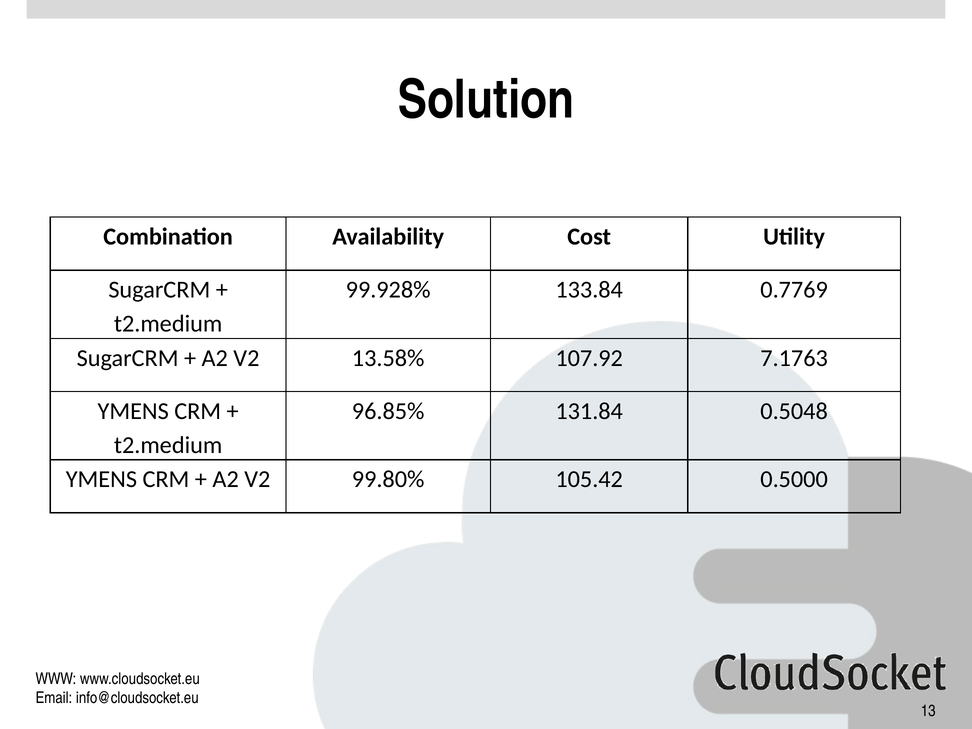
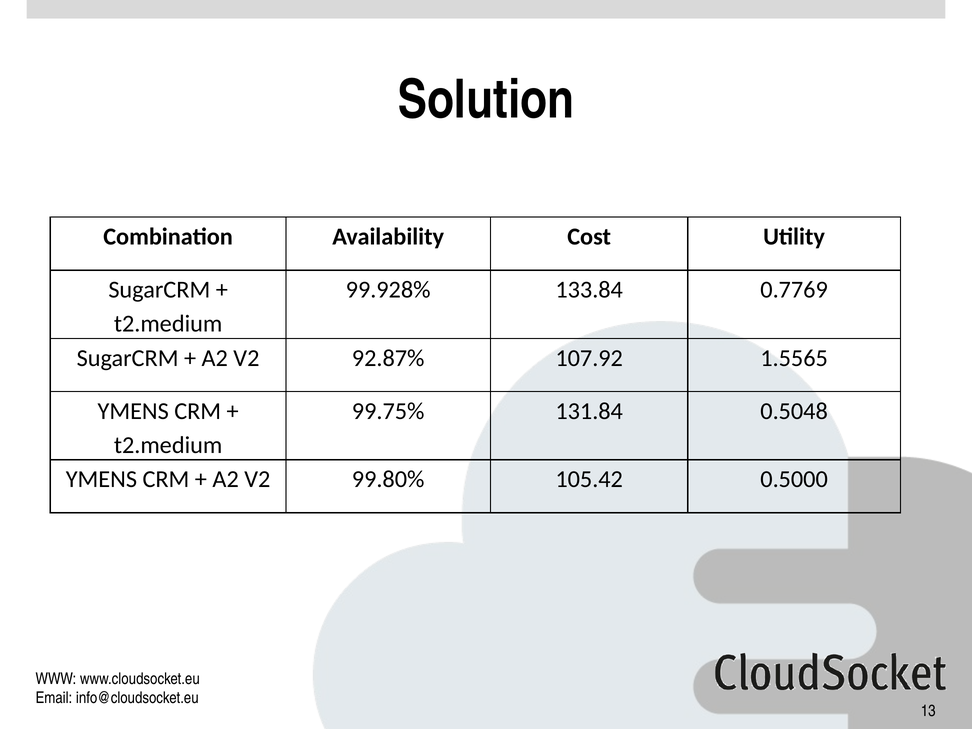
13.58%: 13.58% -> 92.87%
7.1763: 7.1763 -> 1.5565
96.85%: 96.85% -> 99.75%
